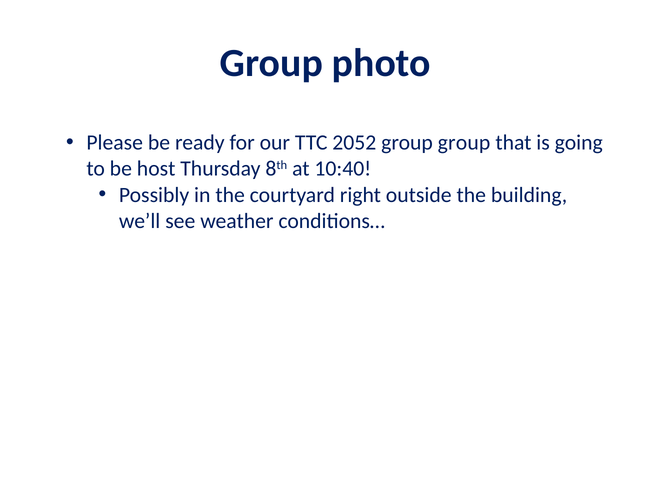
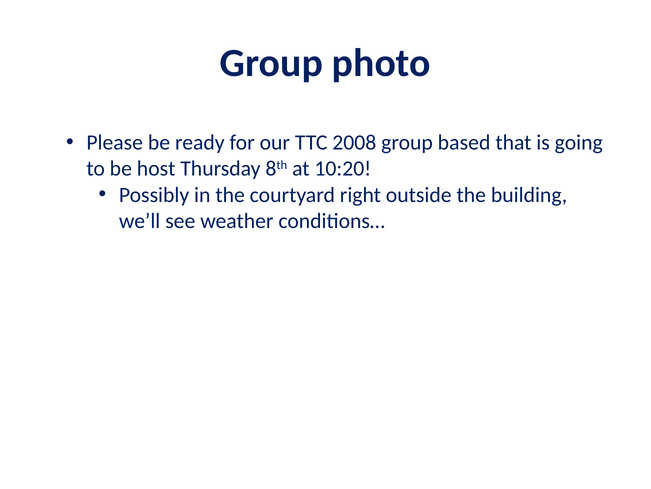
2052: 2052 -> 2008
group group: group -> based
10:40: 10:40 -> 10:20
